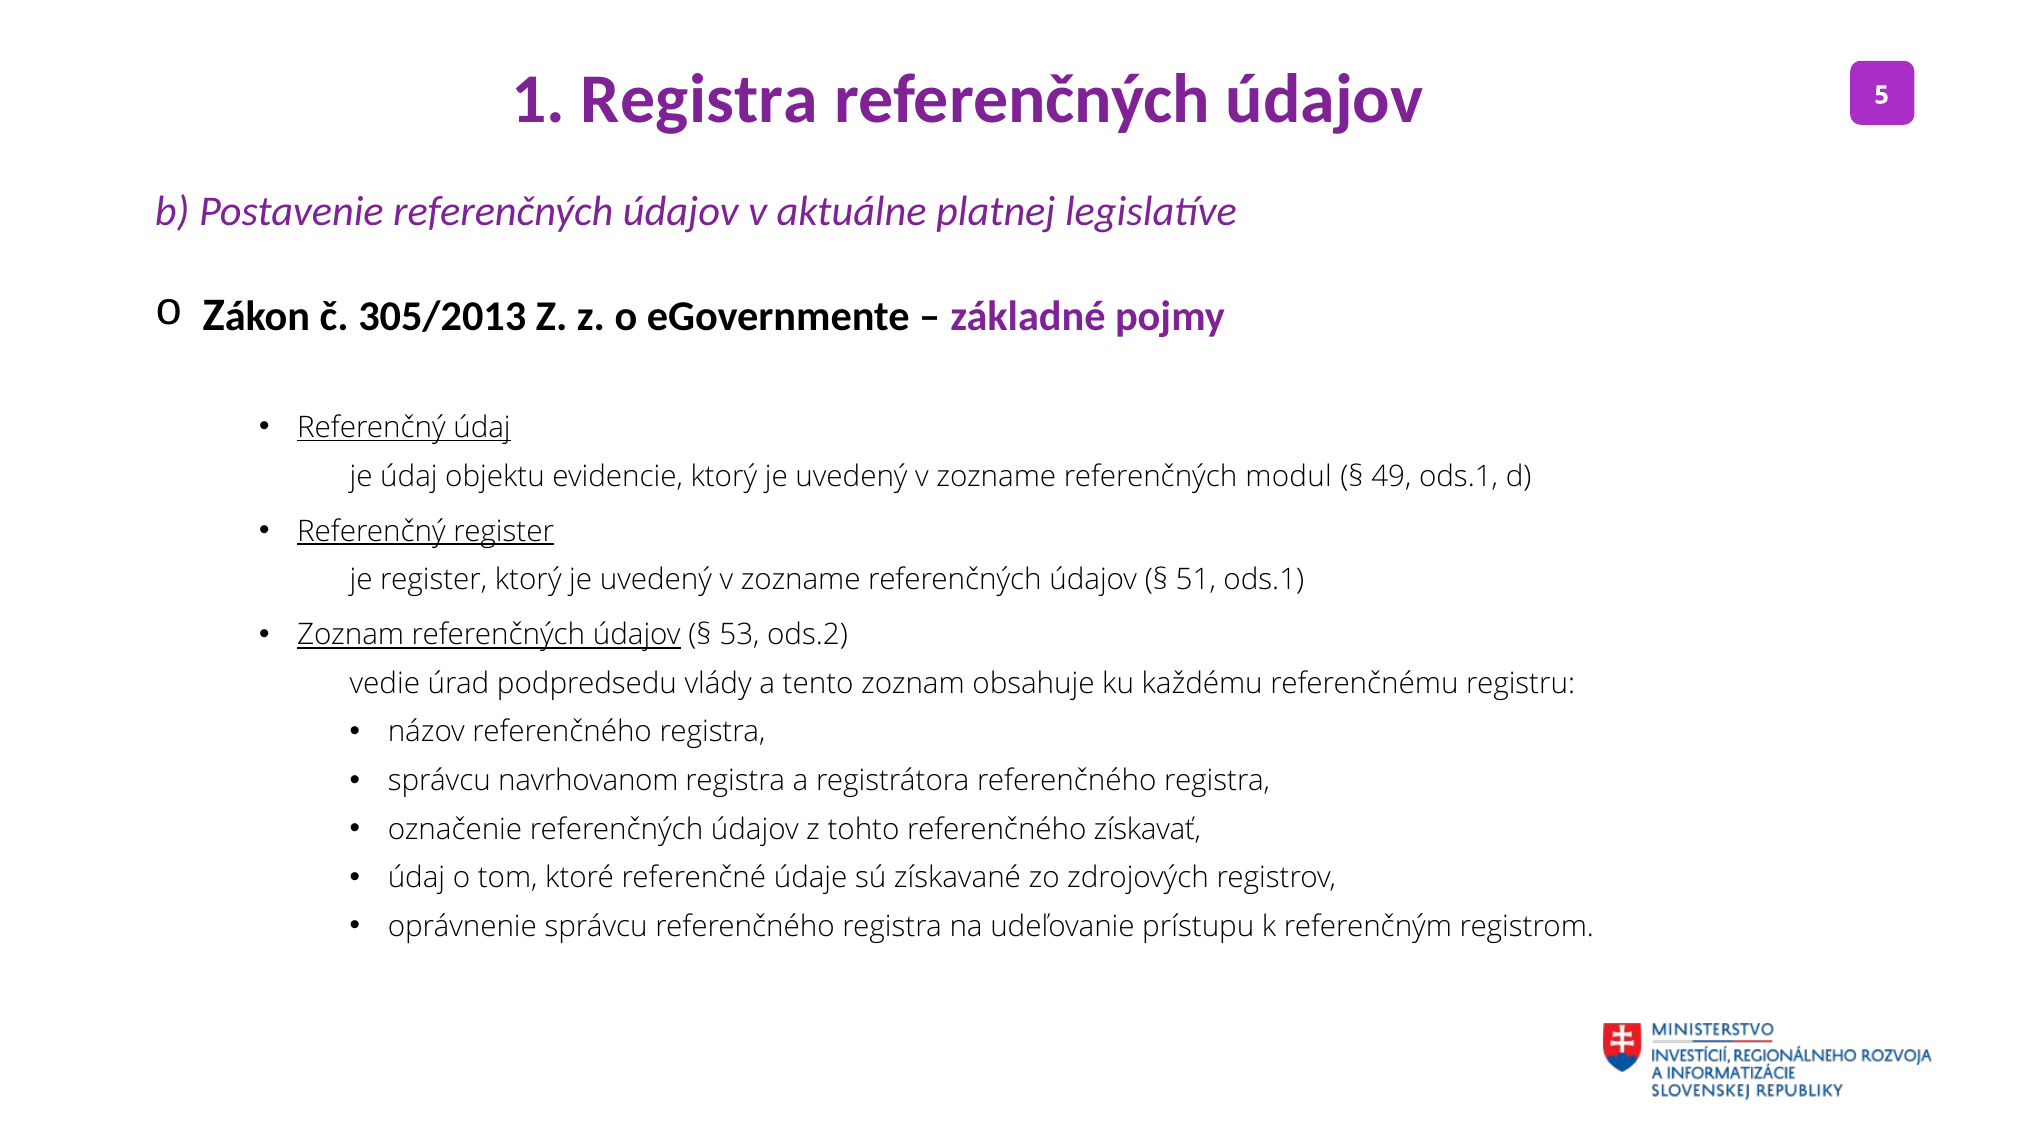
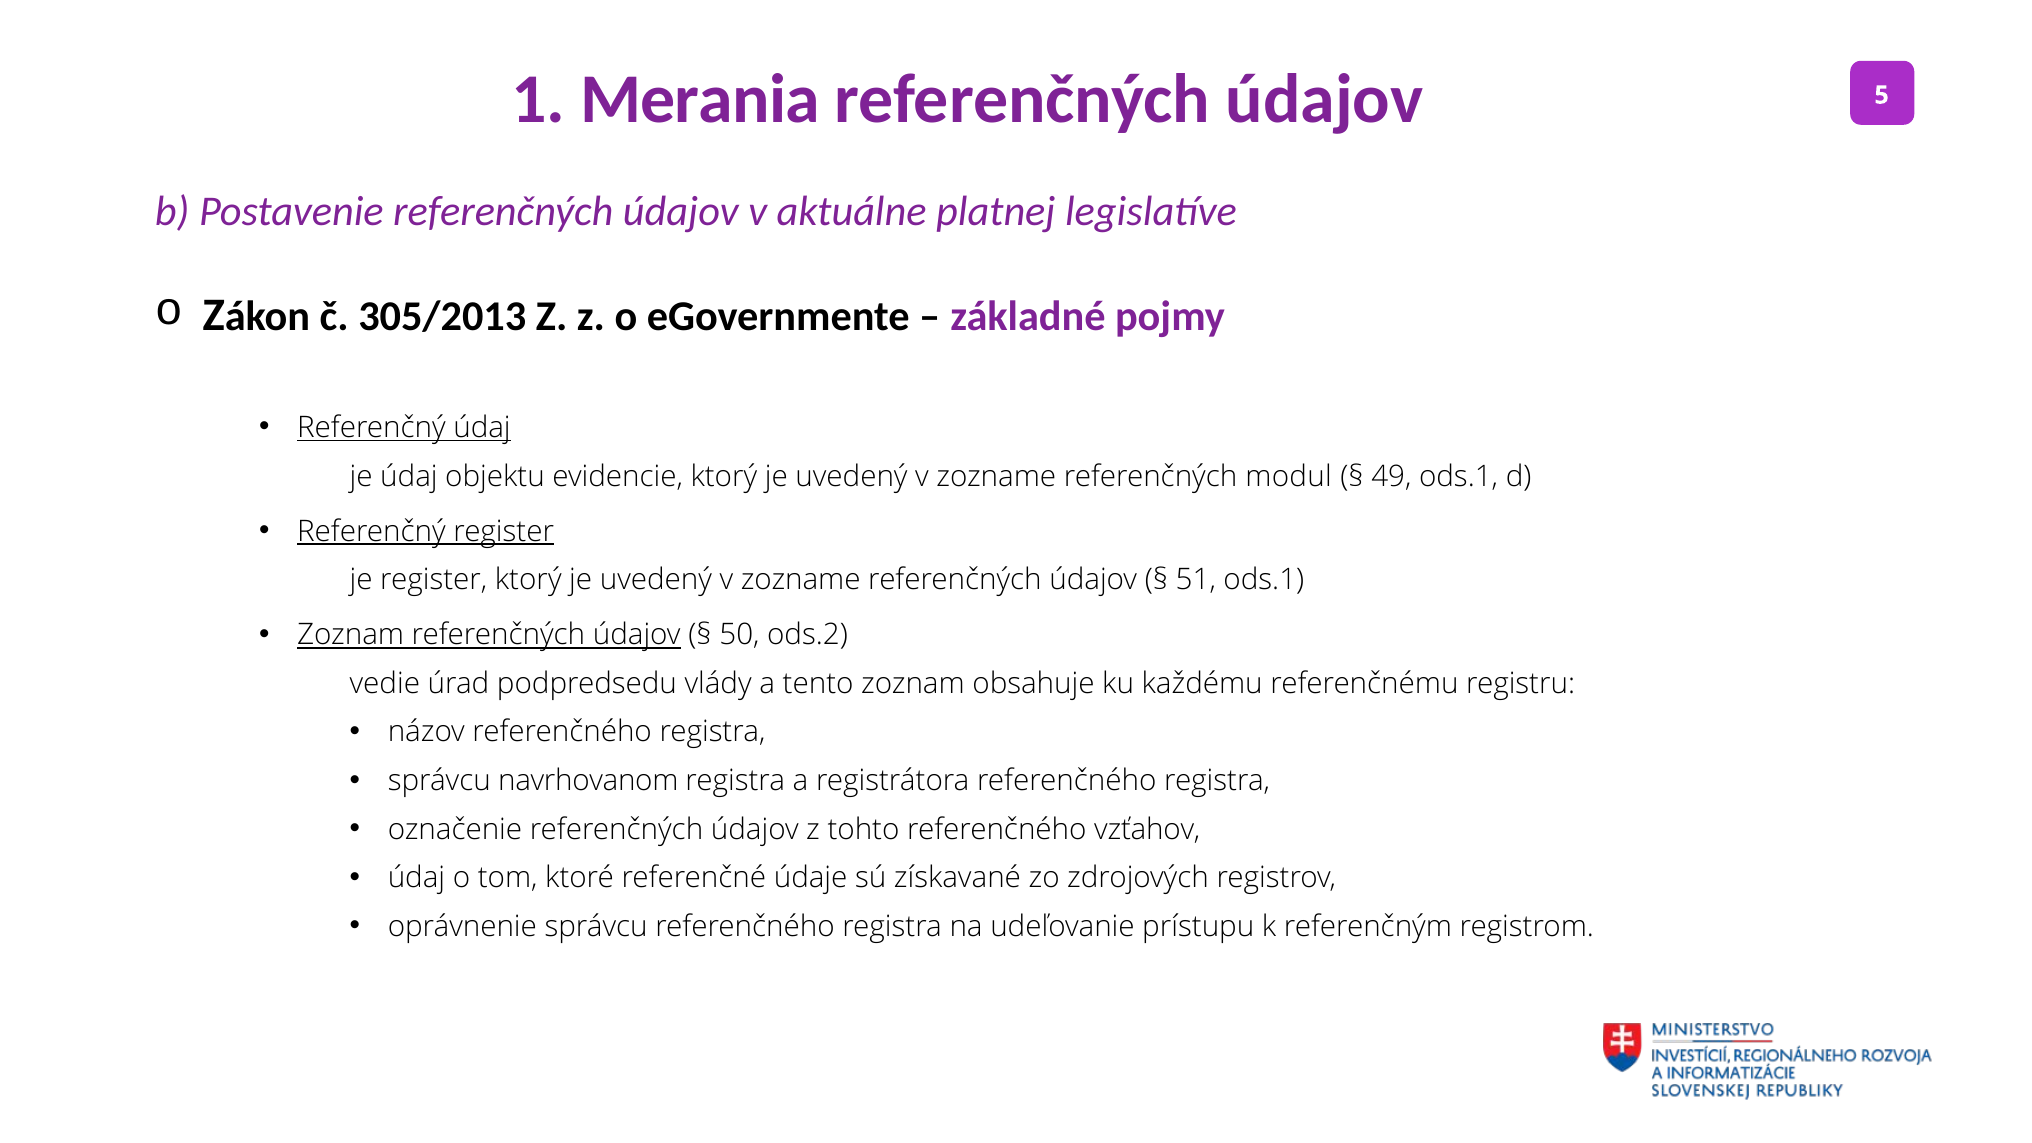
1 Registra: Registra -> Merania
53: 53 -> 50
získavať: získavať -> vzťahov
